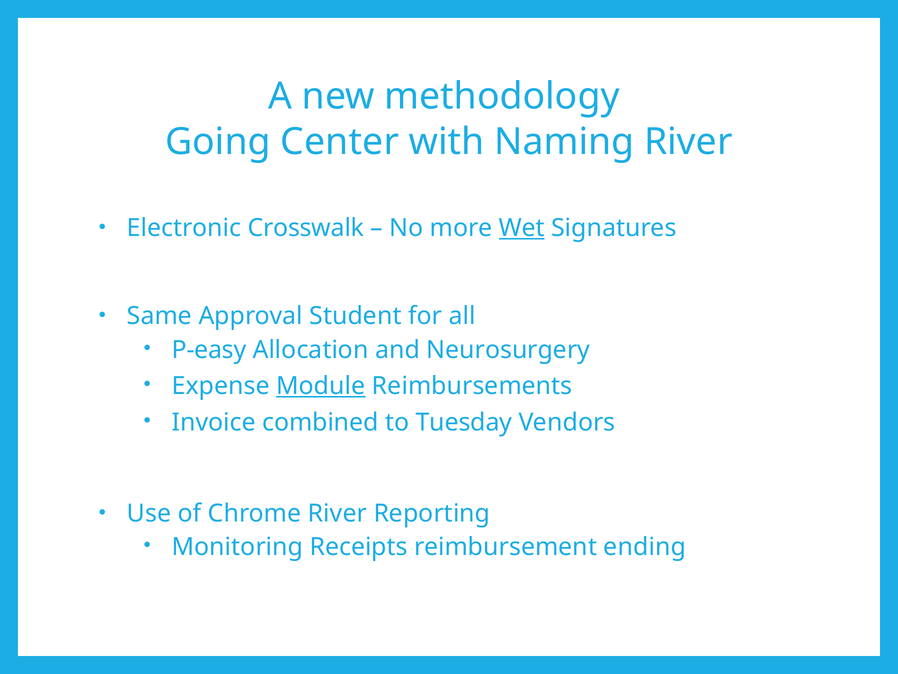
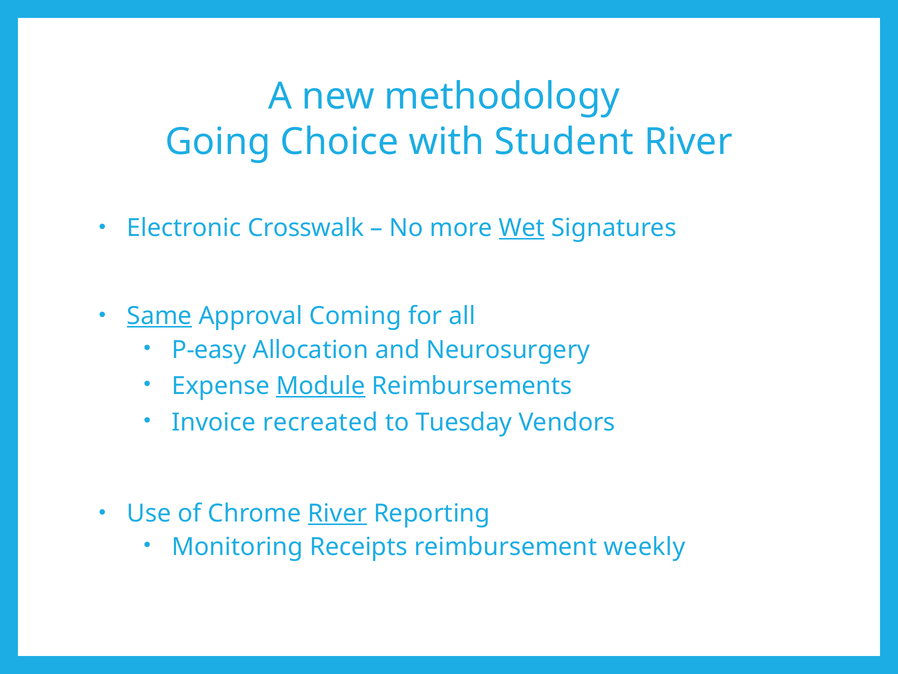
Center: Center -> Choice
Naming: Naming -> Student
Same underline: none -> present
Student: Student -> Coming
combined: combined -> recreated
River at (337, 513) underline: none -> present
ending: ending -> weekly
